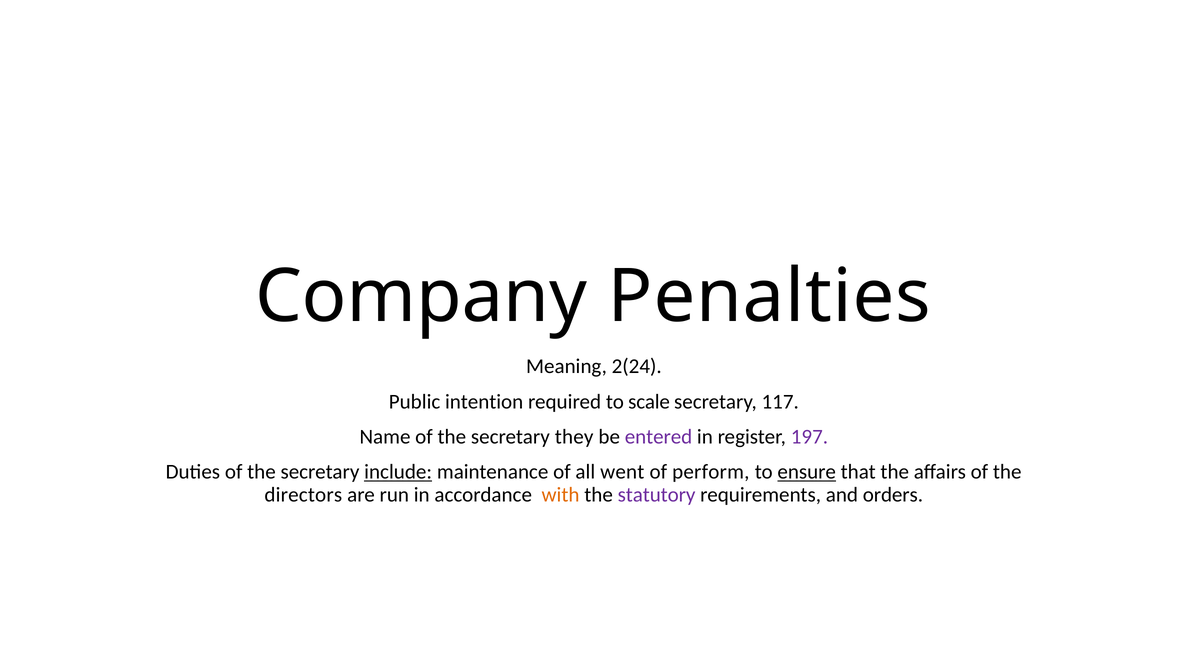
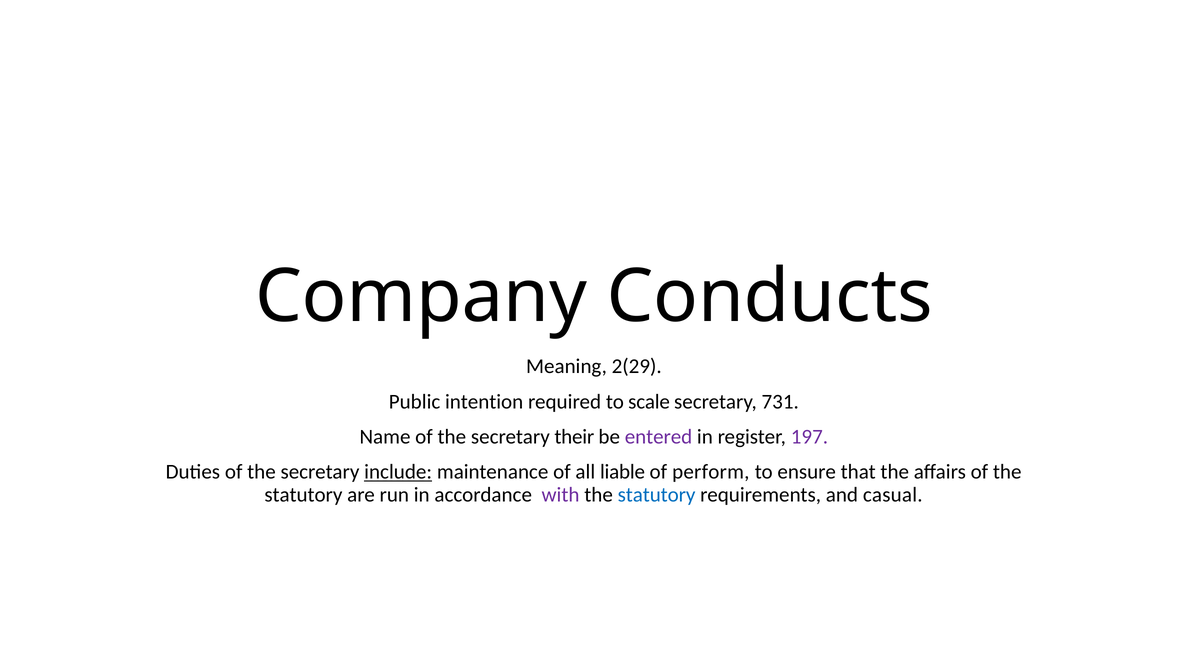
Penalties: Penalties -> Conducts
2(24: 2(24 -> 2(29
117: 117 -> 731
they: they -> their
went: went -> liable
ensure underline: present -> none
directors at (303, 495): directors -> statutory
with colour: orange -> purple
statutory at (657, 495) colour: purple -> blue
orders: orders -> casual
